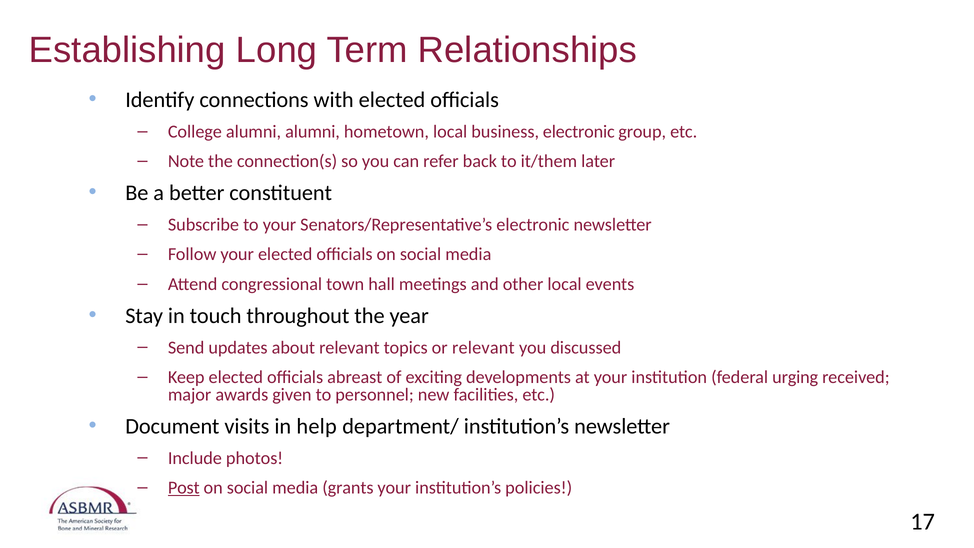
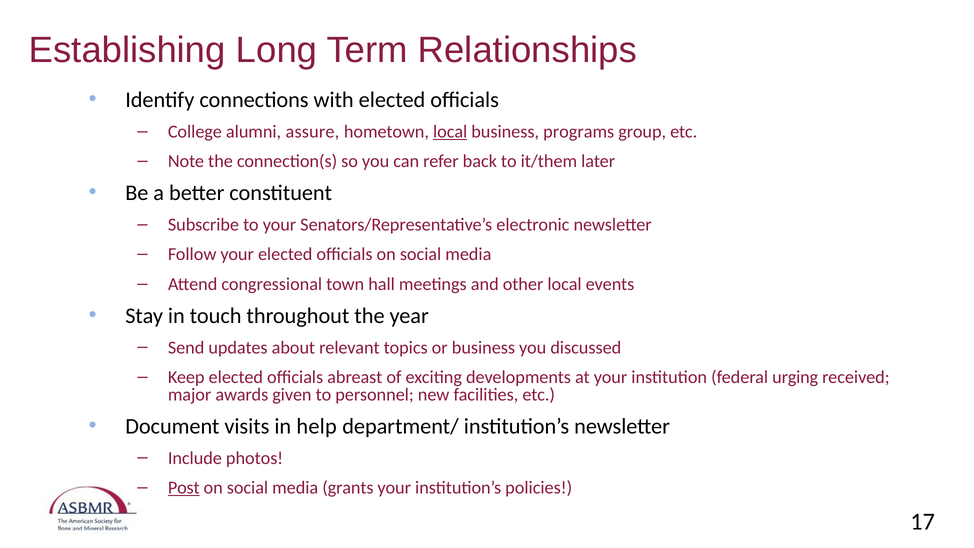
alumni alumni: alumni -> assure
local at (450, 132) underline: none -> present
business electronic: electronic -> programs
or relevant: relevant -> business
